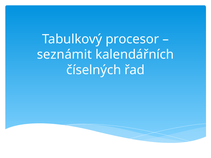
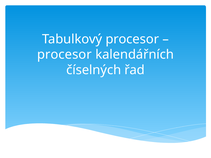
seznámit at (64, 55): seznámit -> procesor
